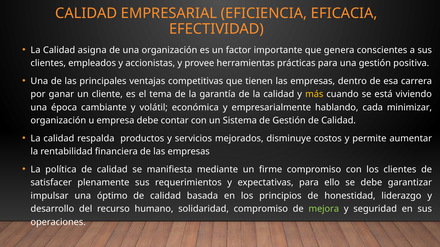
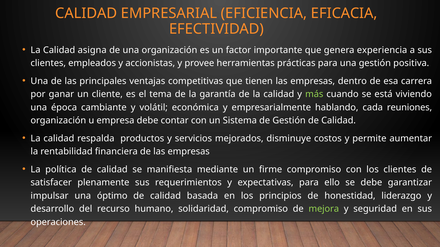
conscientes: conscientes -> experiencia
más colour: yellow -> light green
minimizar: minimizar -> reuniones
